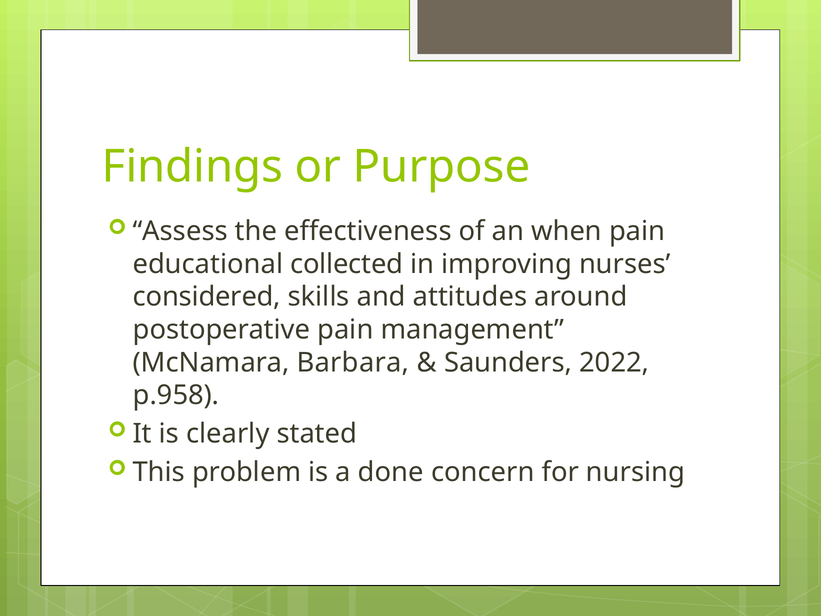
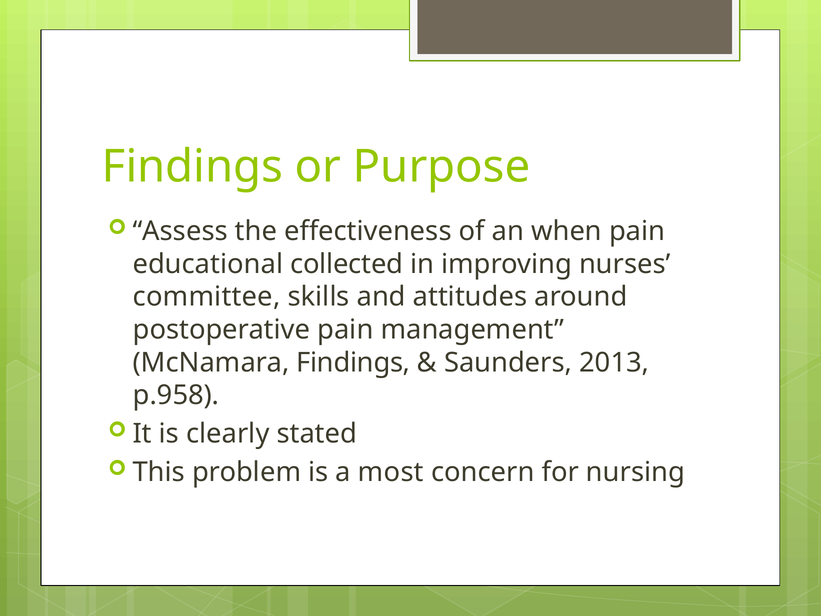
considered: considered -> committee
McNamara Barbara: Barbara -> Findings
2022: 2022 -> 2013
done: done -> most
